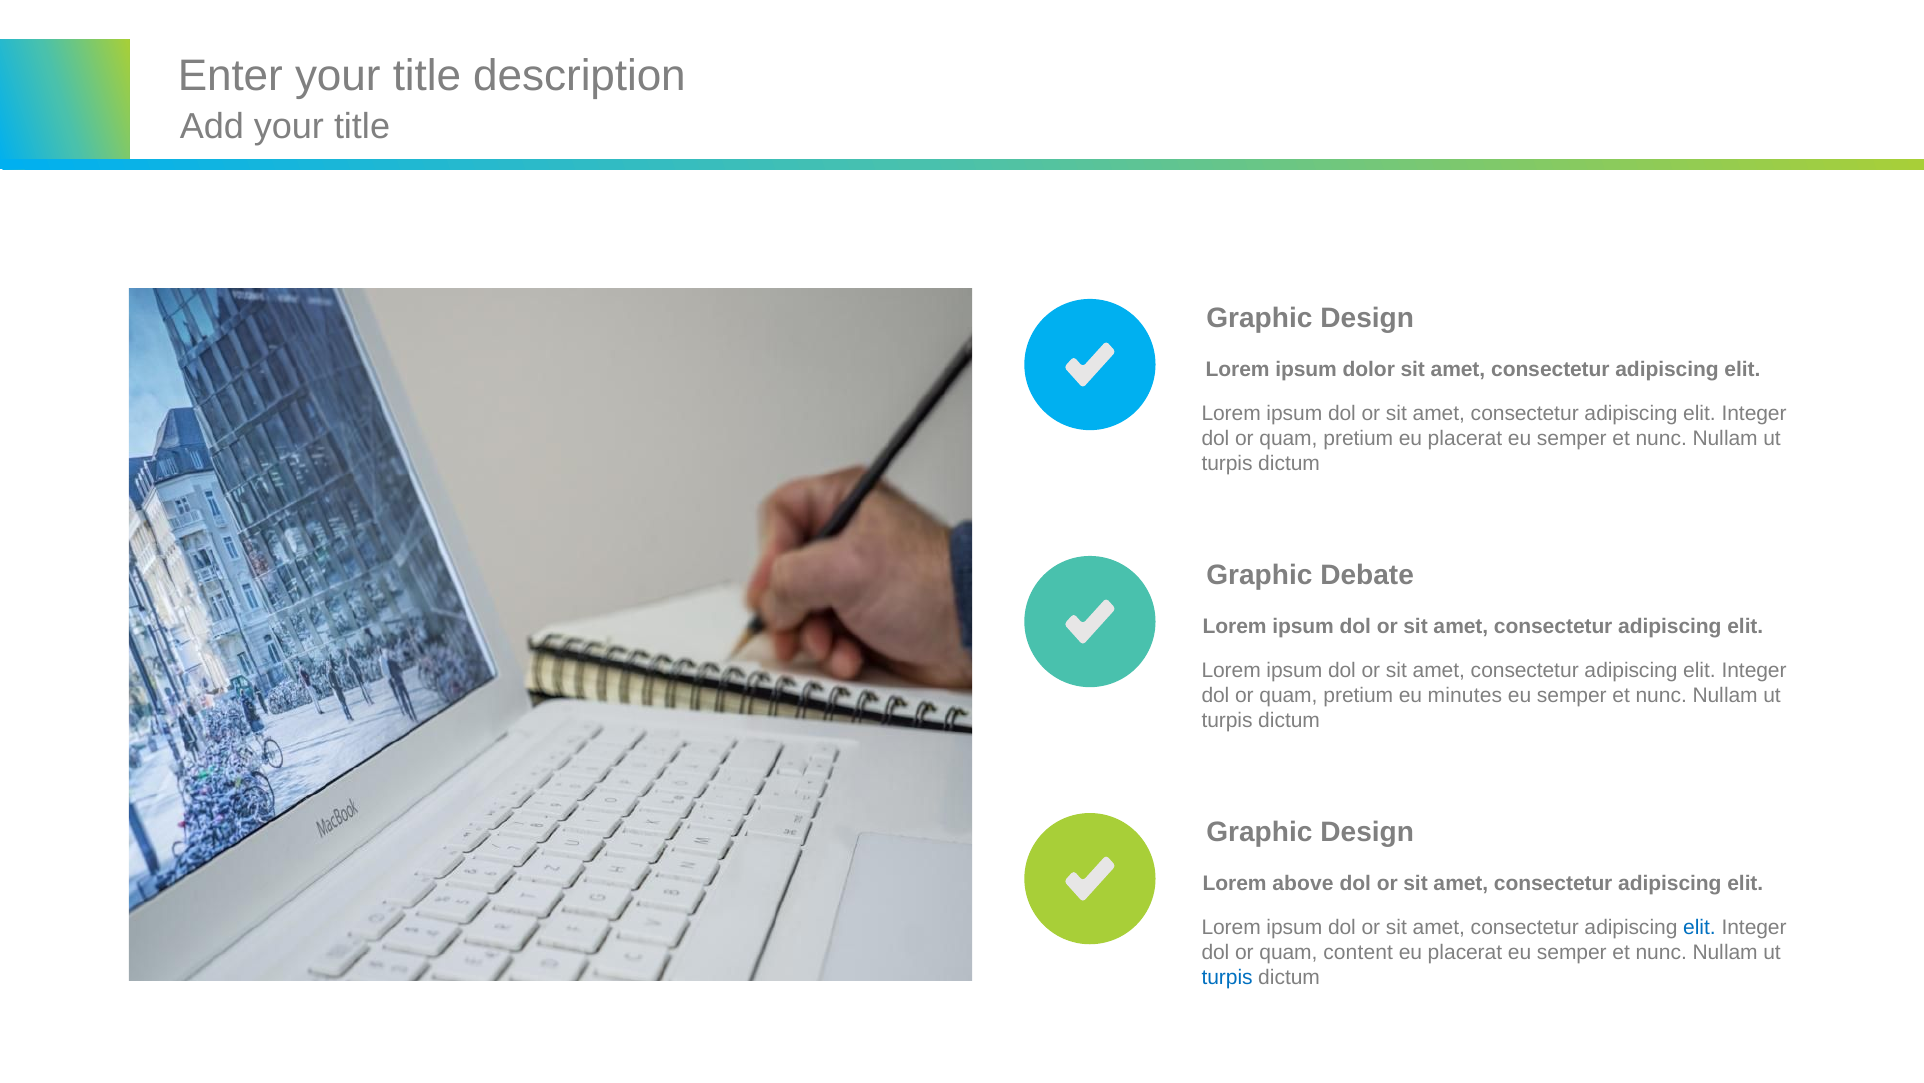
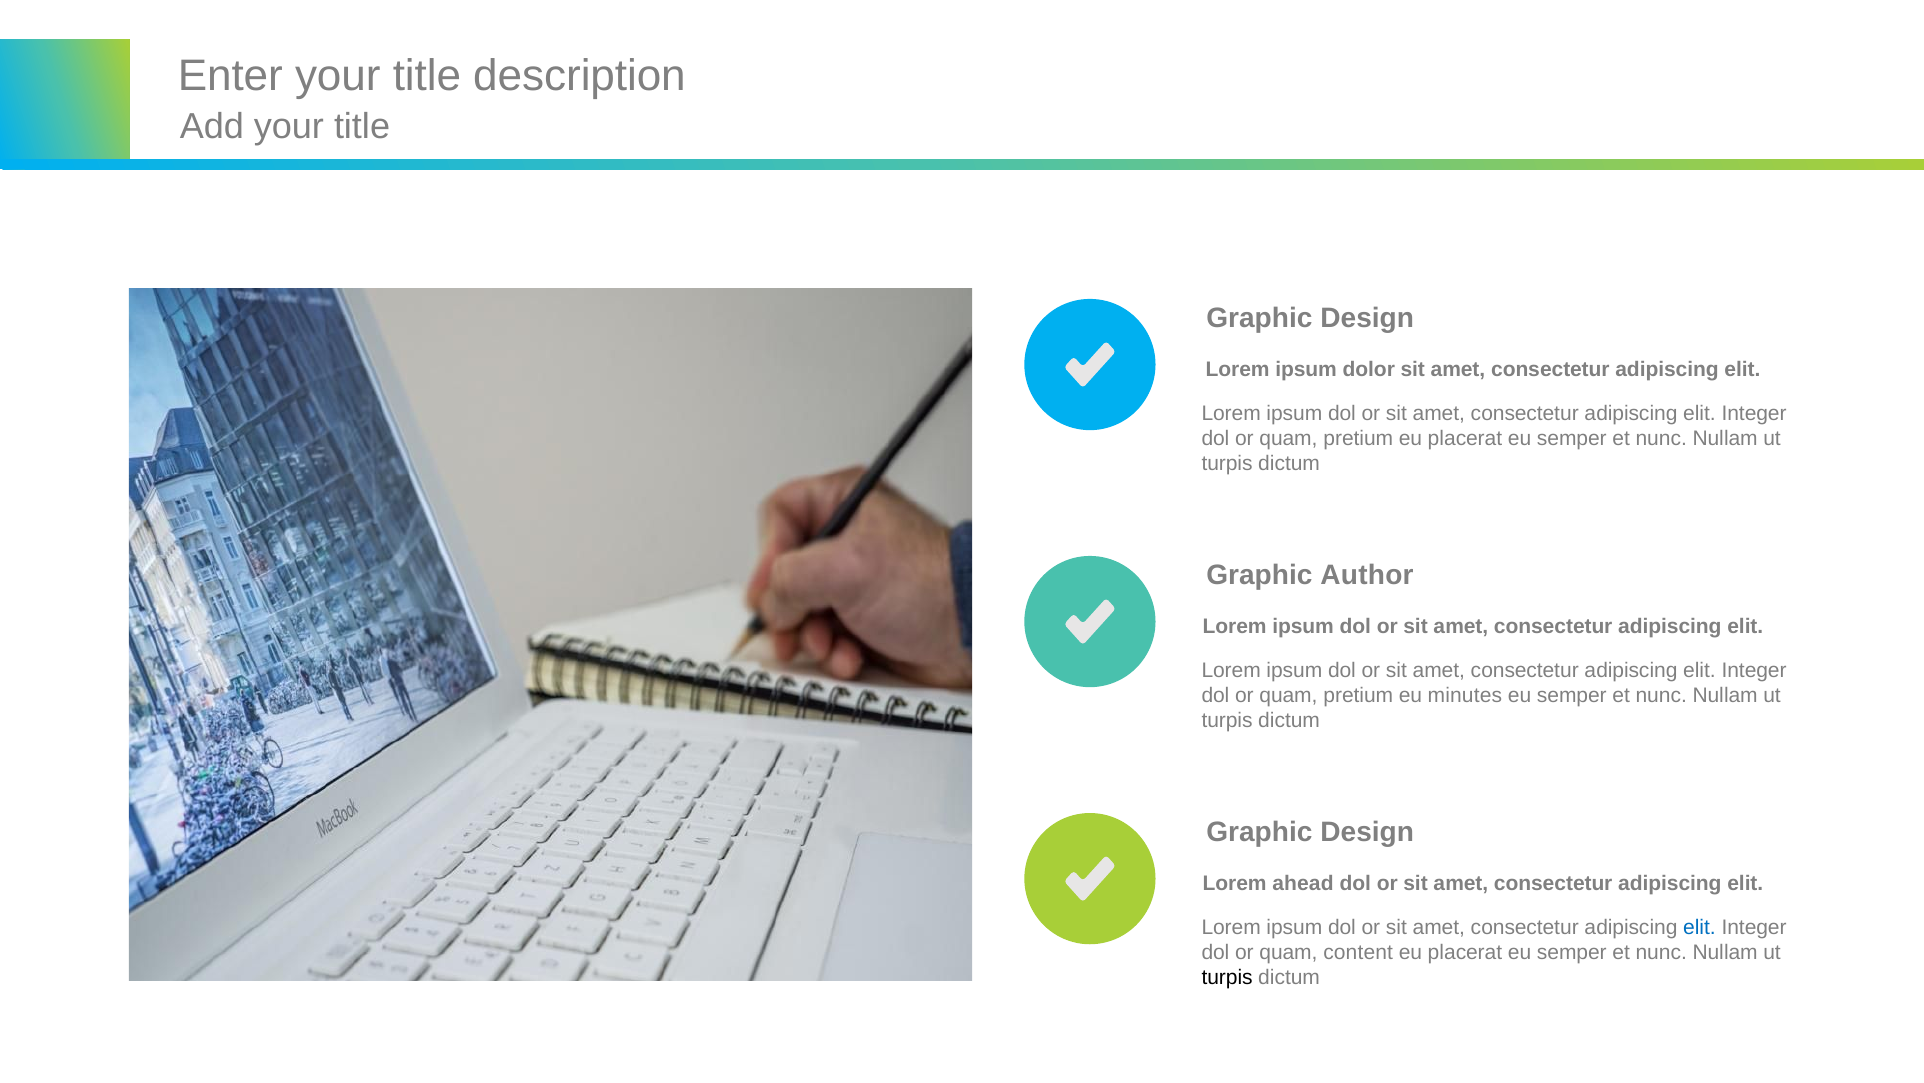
Debate: Debate -> Author
above: above -> ahead
turpis at (1227, 978) colour: blue -> black
